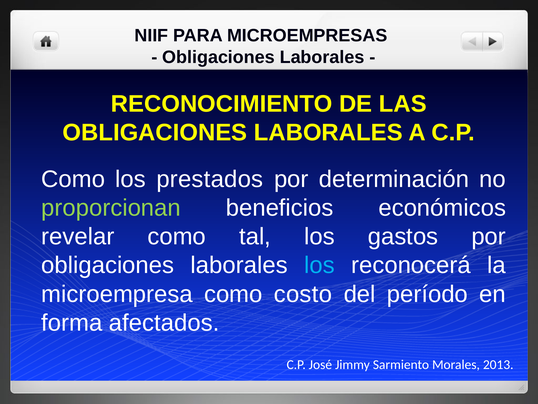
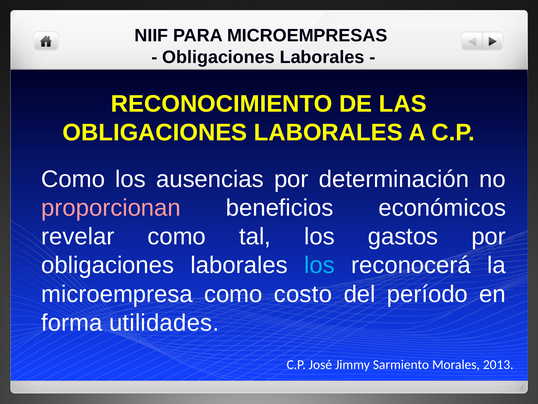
prestados: prestados -> ausencias
proporcionan colour: light green -> pink
afectados: afectados -> utilidades
